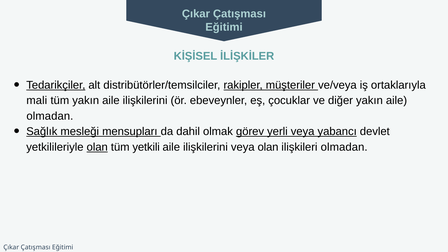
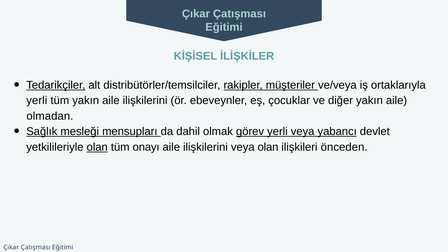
mali at (37, 101): mali -> yerli
yetkili: yetkili -> onayı
ilişkileri olmadan: olmadan -> önceden
